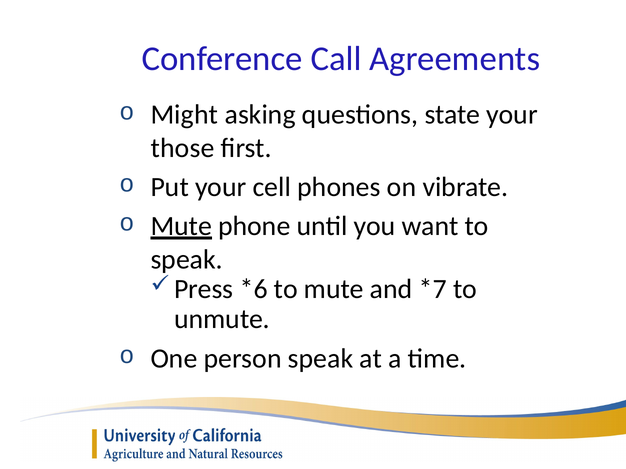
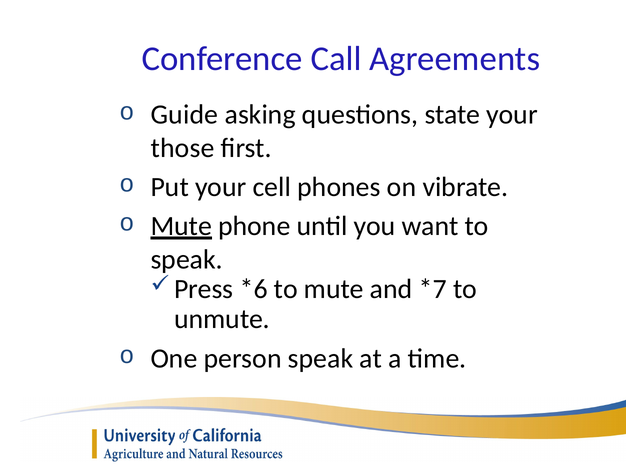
Might: Might -> Guide
